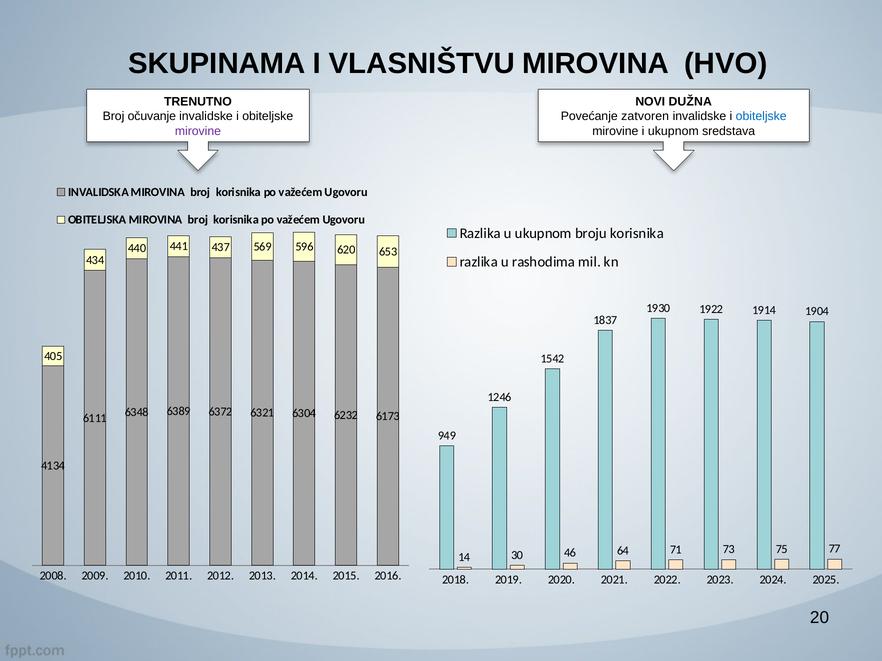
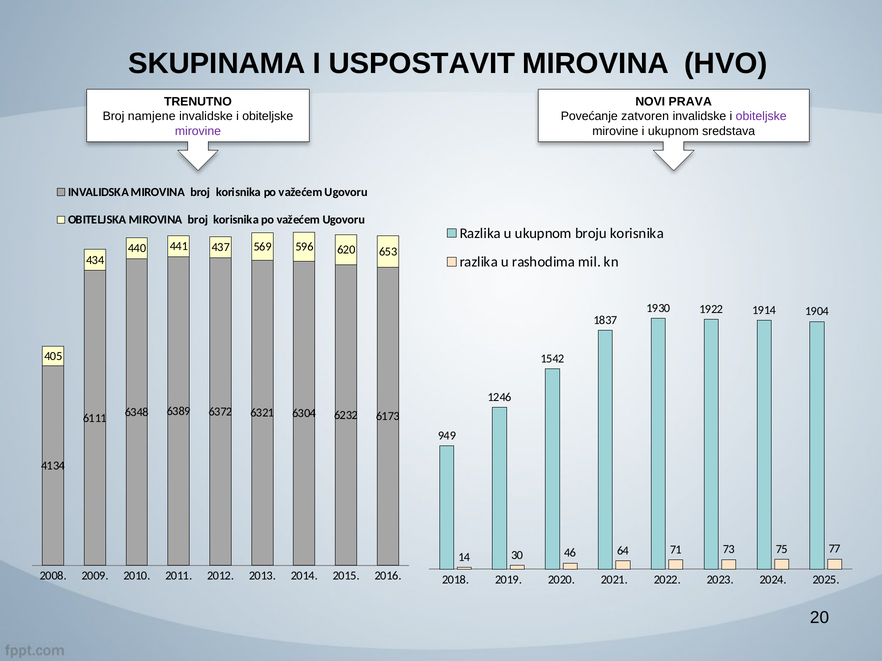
VLASNIŠTVU: VLASNIŠTVU -> USPOSTAVIT
DUŽNA: DUŽNA -> PRAVA
očuvanje: očuvanje -> namjene
obiteljske at (761, 116) colour: blue -> purple
